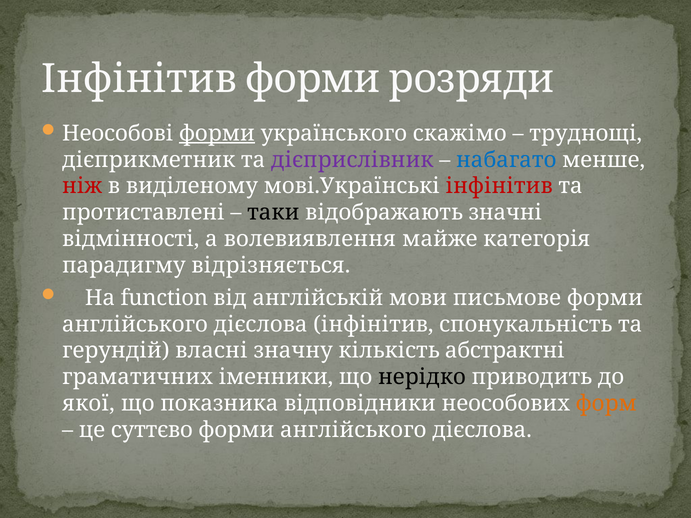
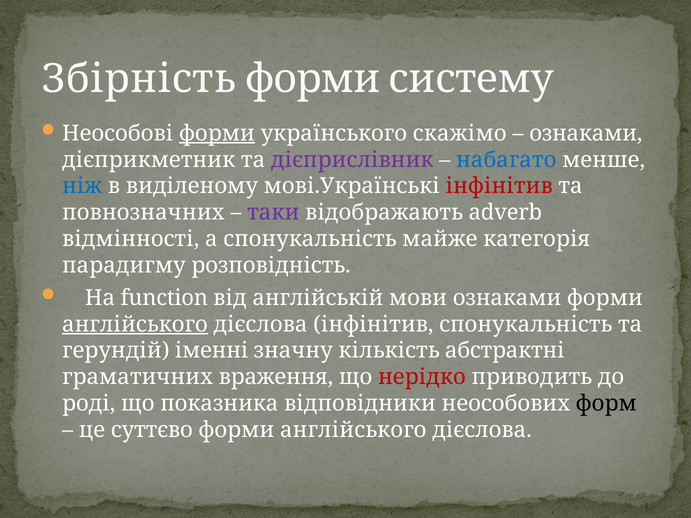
Інфінітив at (139, 79): Інфінітив -> Збірність
розряди: розряди -> систему
труднощі at (586, 133): труднощі -> ознаками
ніж colour: red -> blue
протиставлені: протиставлені -> повнозначних
таки colour: black -> purple
значні: значні -> adverb
а волевиявлення: волевиявлення -> спонукальність
відрізняється: відрізняється -> розповідність
мови письмове: письмове -> ознаками
англійського at (135, 324) underline: none -> present
власні: власні -> іменні
іменники: іменники -> враження
нерідко colour: black -> red
якої: якої -> роді
форм colour: orange -> black
